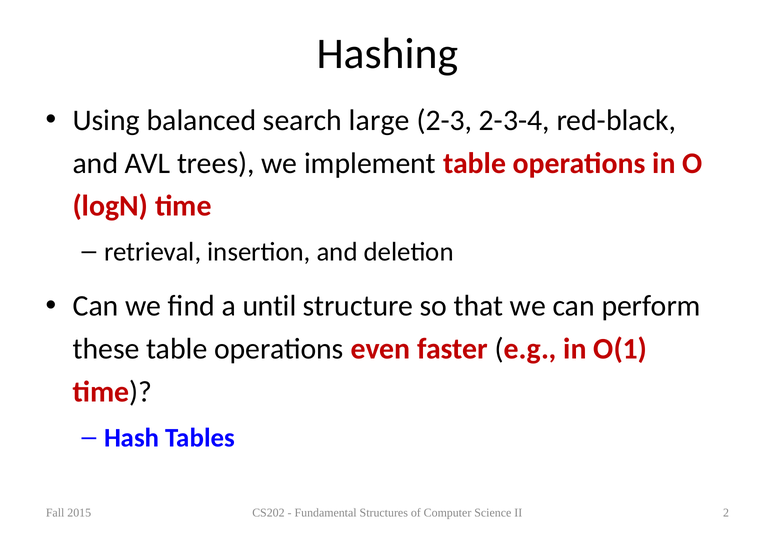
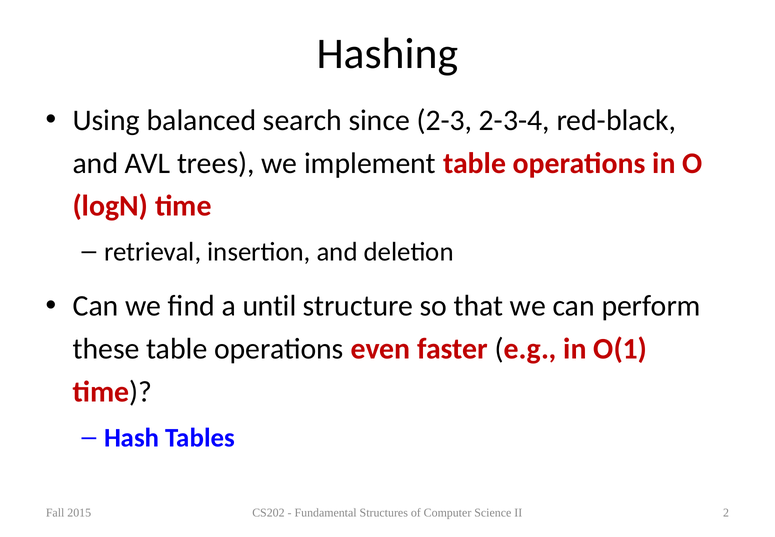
large: large -> since
